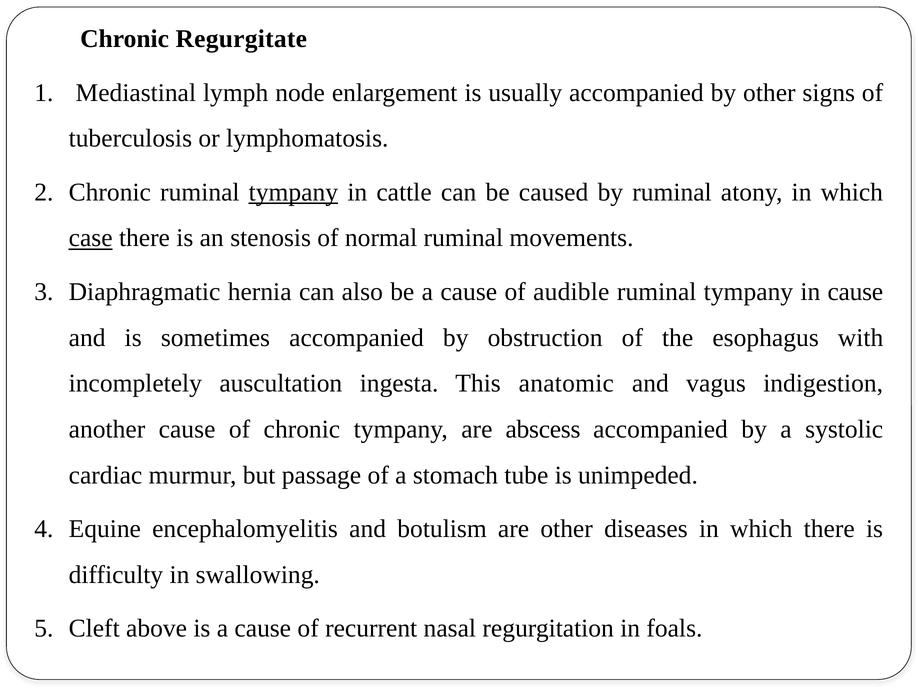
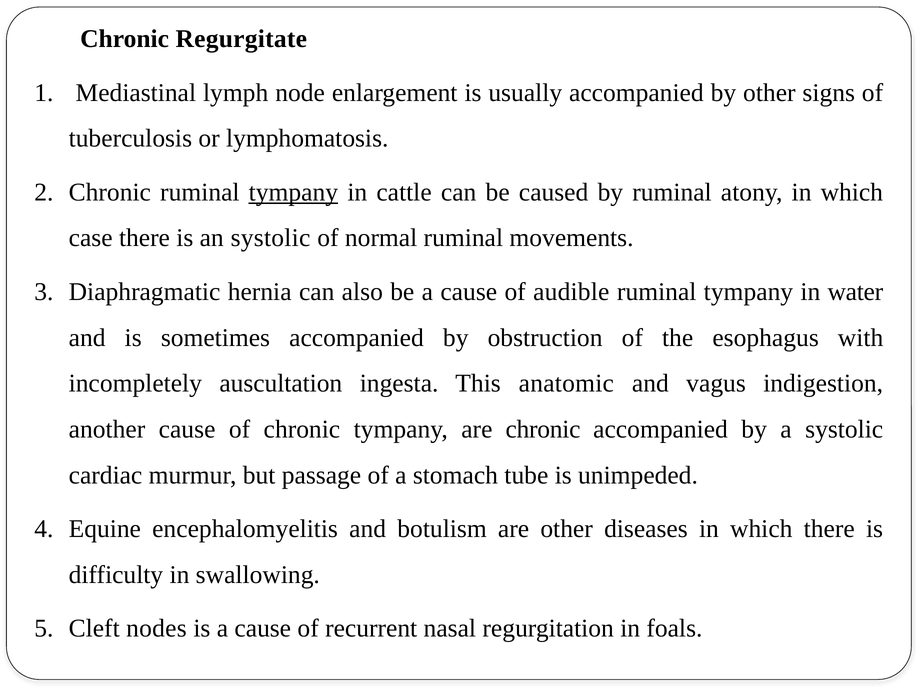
case underline: present -> none
an stenosis: stenosis -> systolic
in cause: cause -> water
are abscess: abscess -> chronic
above: above -> nodes
